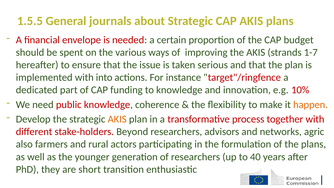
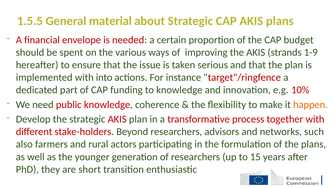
journals: journals -> material
1-7: 1-7 -> 1-9
AKIS at (117, 119) colour: orange -> red
agric: agric -> such
40: 40 -> 15
